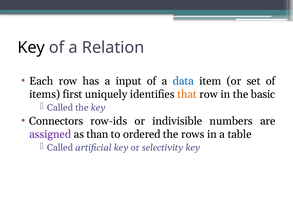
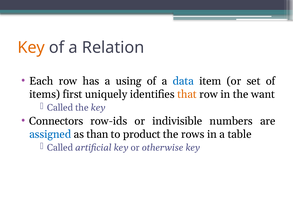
Key at (31, 48) colour: black -> orange
input: input -> using
basic: basic -> want
assigned colour: purple -> blue
ordered: ordered -> product
selectivity: selectivity -> otherwise
